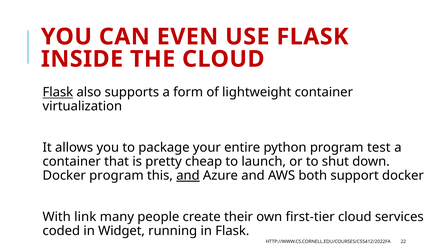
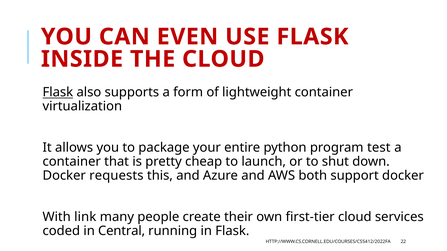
Docker program: program -> requests
and at (188, 176) underline: present -> none
Widget: Widget -> Central
